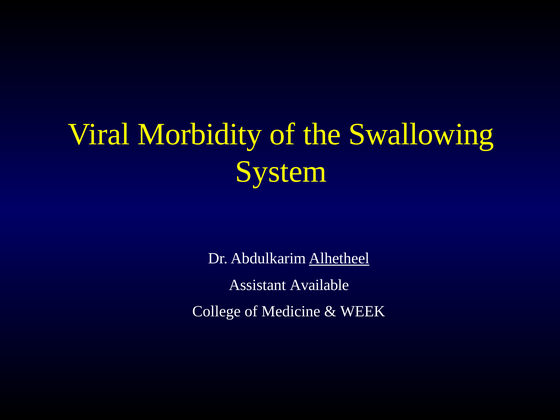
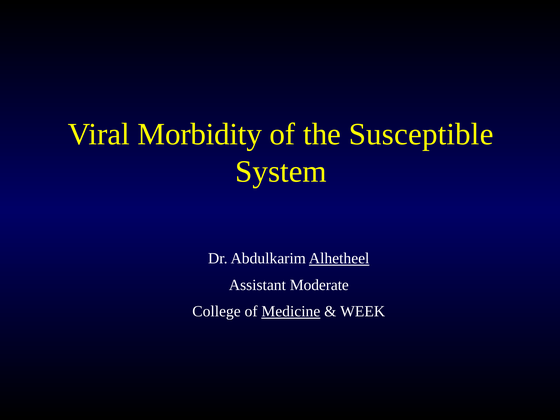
Swallowing: Swallowing -> Susceptible
Available: Available -> Moderate
Medicine underline: none -> present
